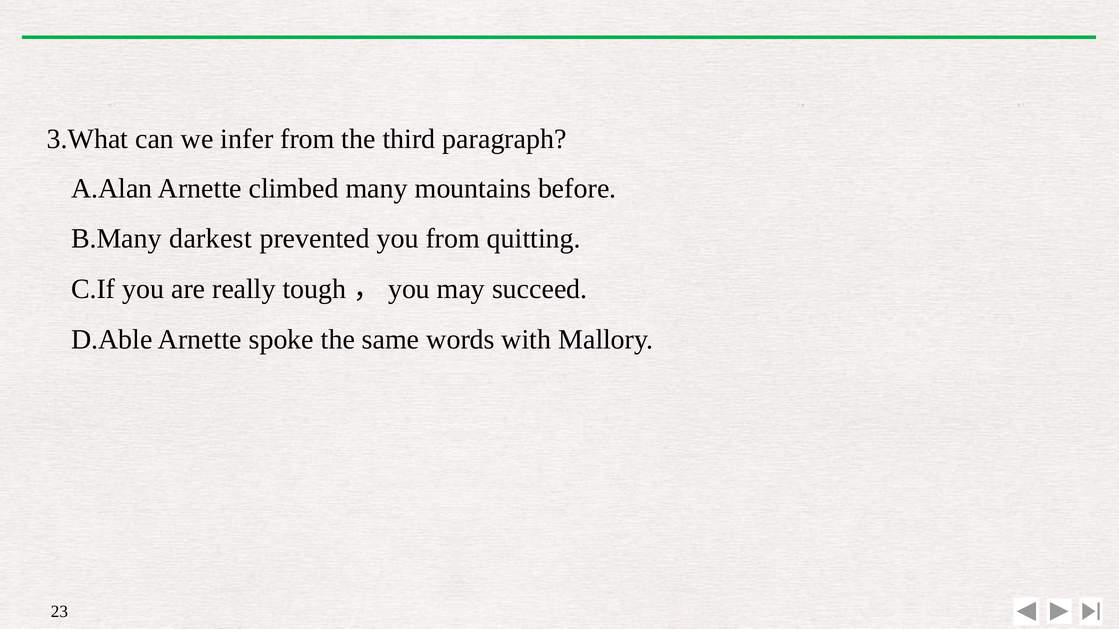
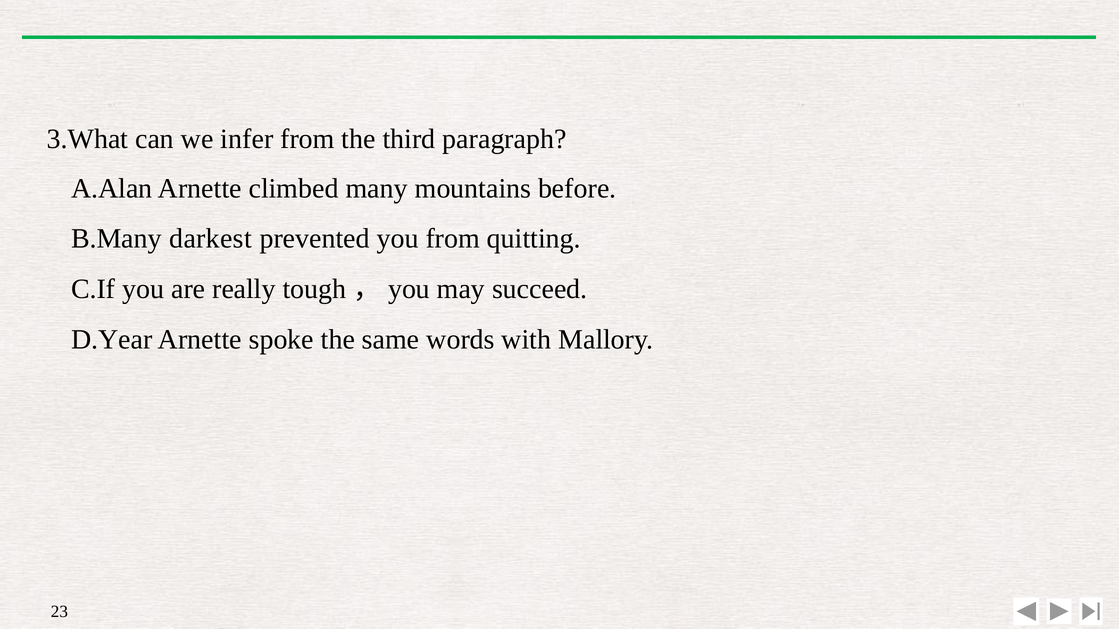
D.Able: D.Able -> D.Year
